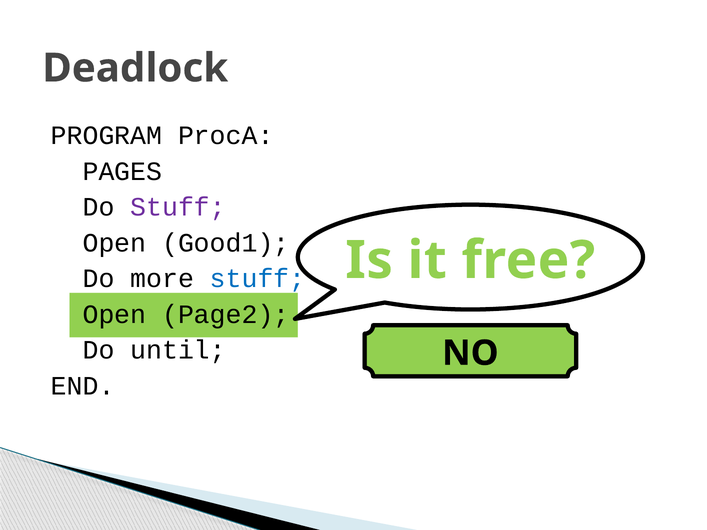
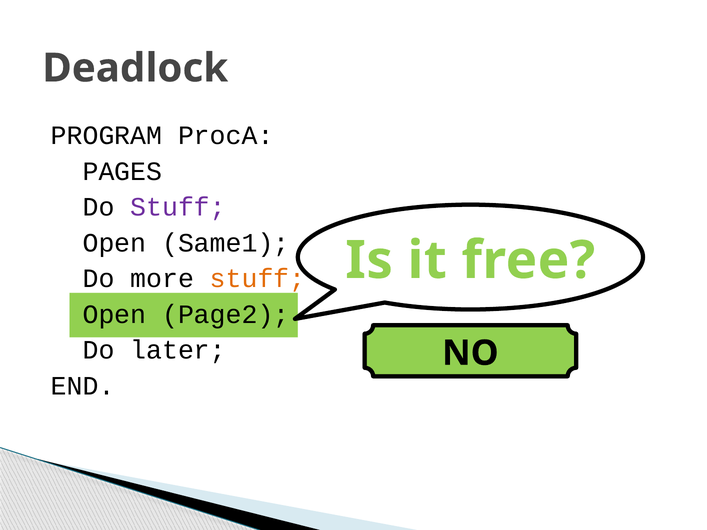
Good1: Good1 -> Same1
stuff at (258, 279) colour: blue -> orange
until: until -> later
